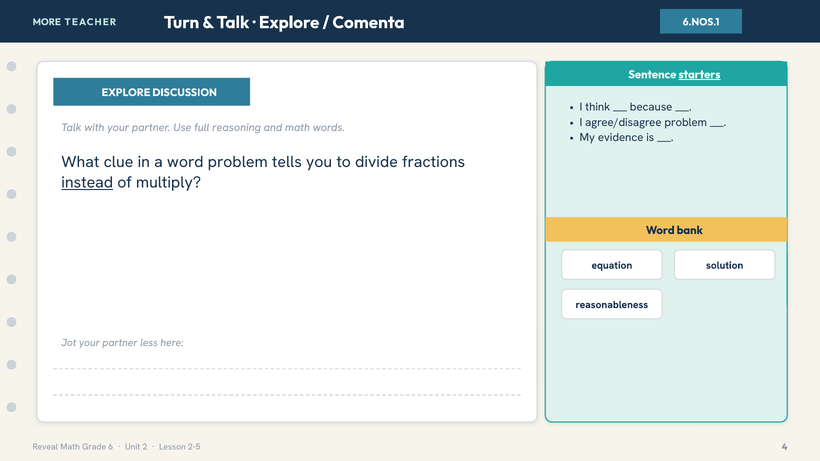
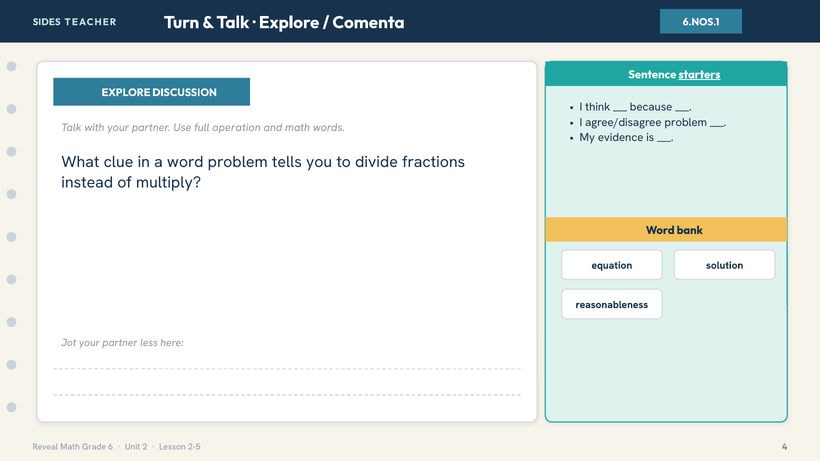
MORE: MORE -> SIDES
reasoning: reasoning -> operation
instead underline: present -> none
